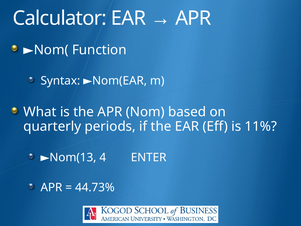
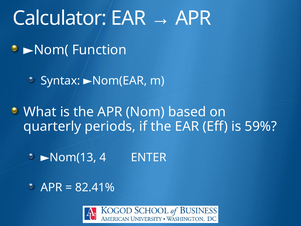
11%: 11% -> 59%
44.73%: 44.73% -> 82.41%
